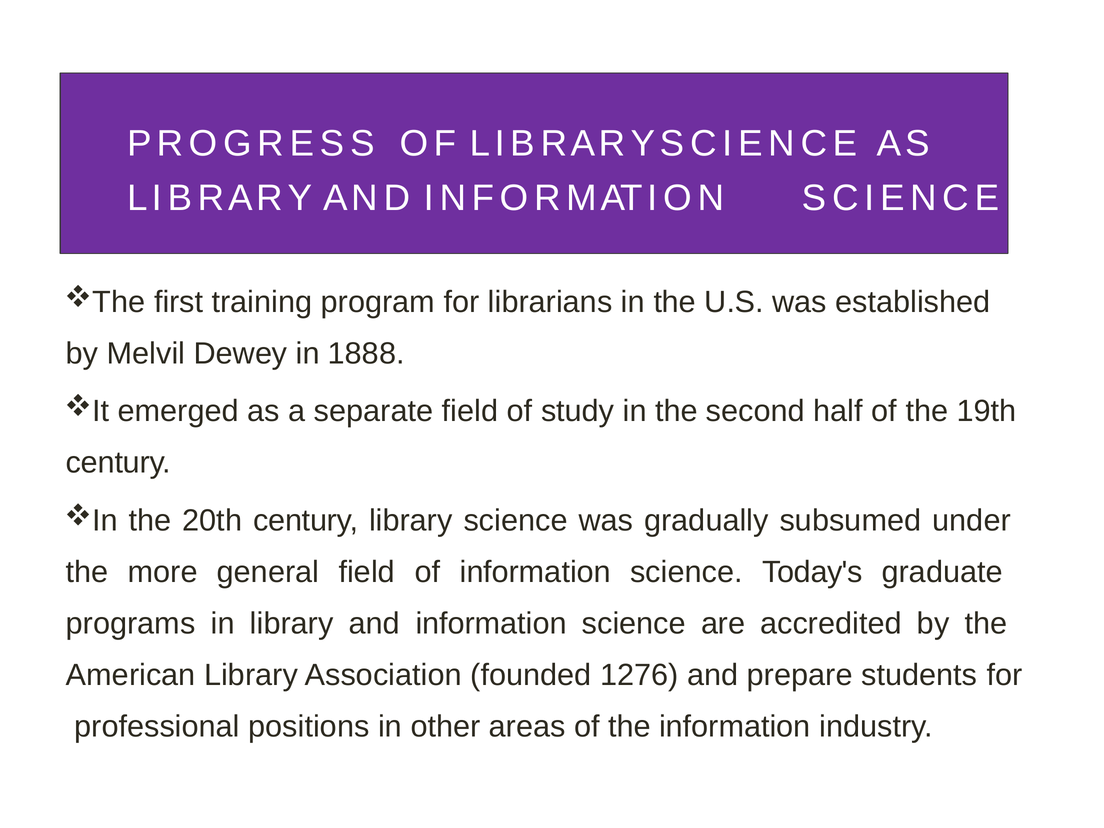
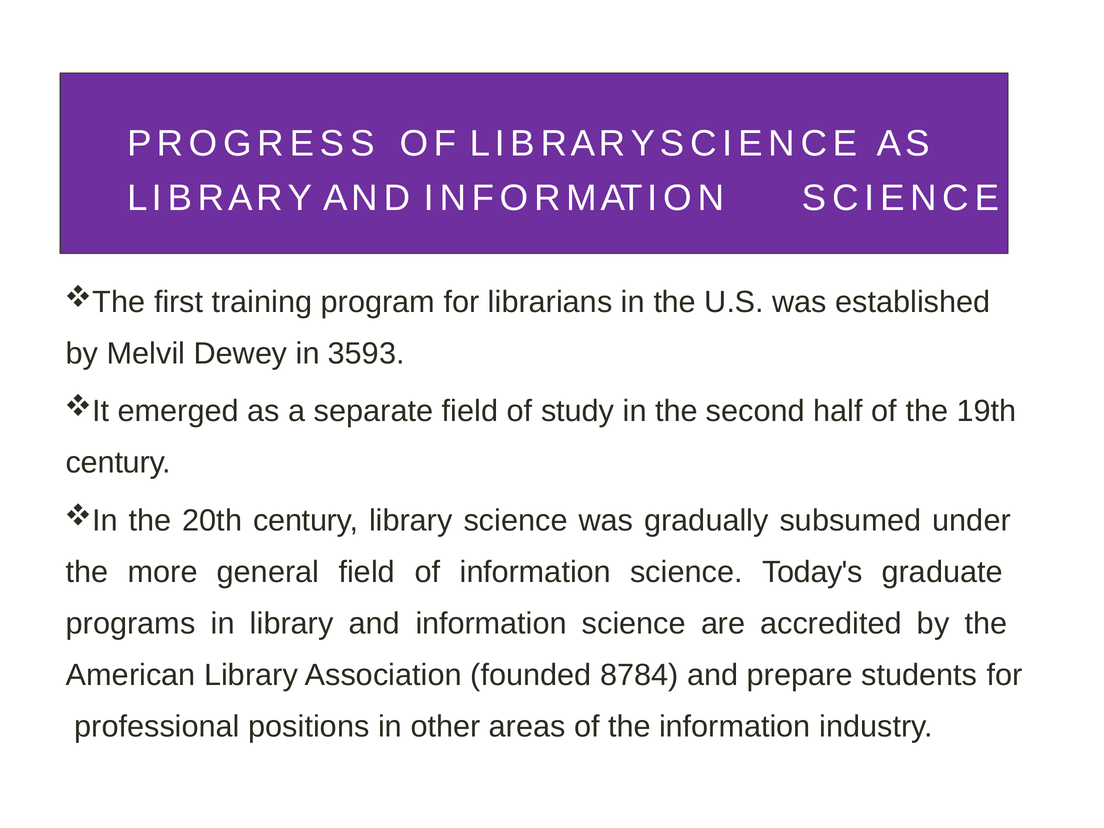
1888: 1888 -> 3593
1276: 1276 -> 8784
